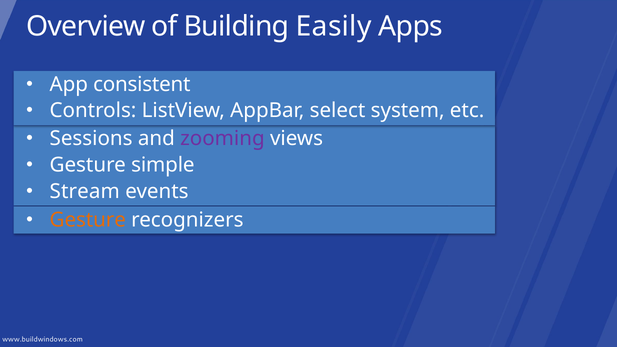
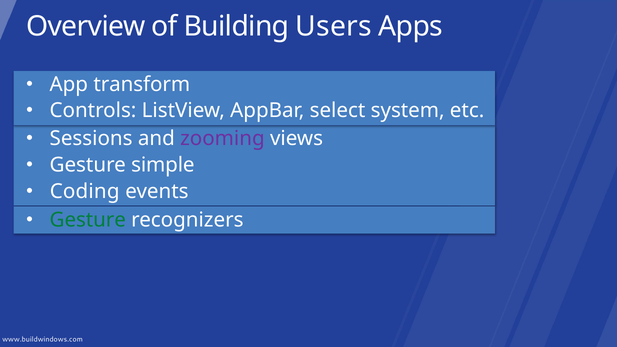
Easily: Easily -> Users
consistent: consistent -> transform
Stream: Stream -> Coding
Gesture at (88, 220) colour: orange -> green
